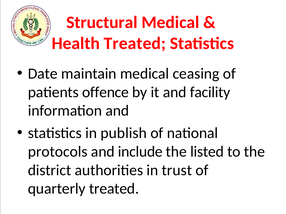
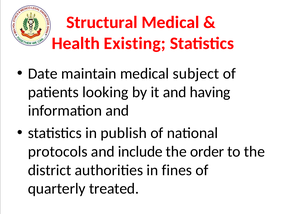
Health Treated: Treated -> Existing
ceasing: ceasing -> subject
offence: offence -> looking
facility: facility -> having
listed: listed -> order
trust: trust -> fines
